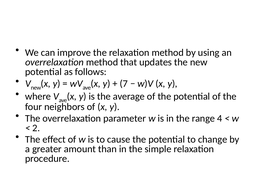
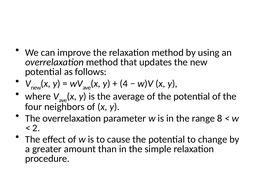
7: 7 -> 4
4: 4 -> 8
